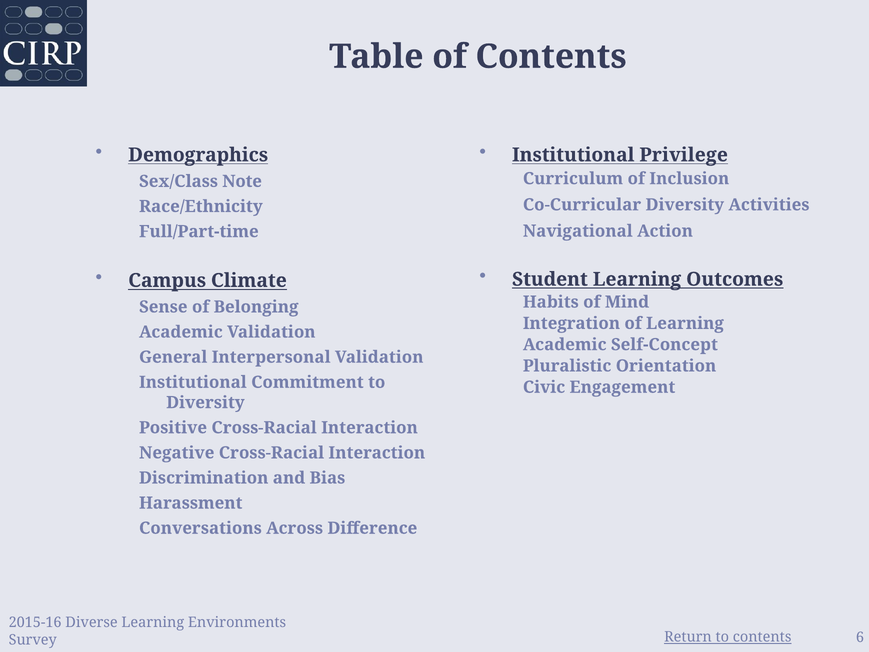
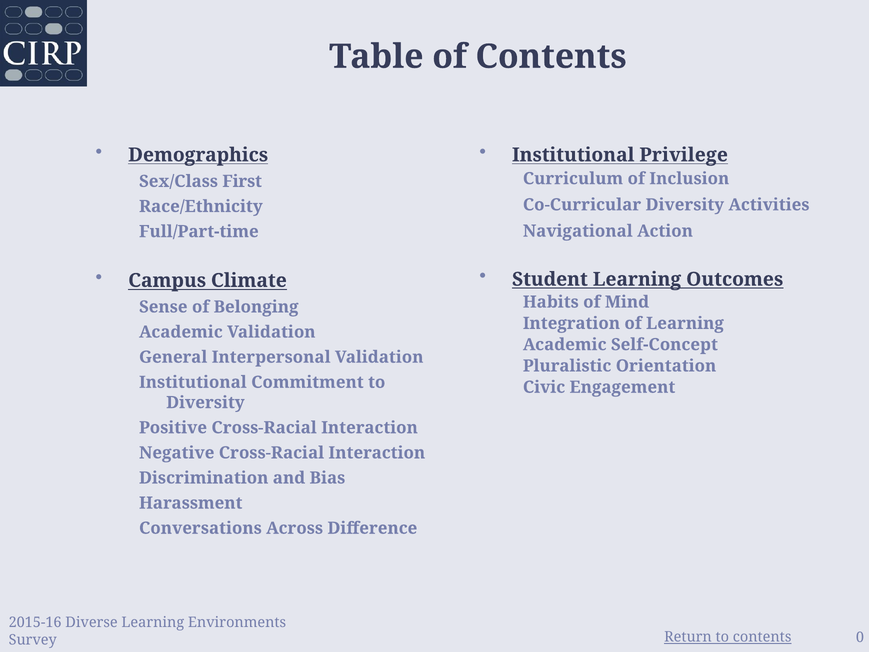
Note: Note -> First
6: 6 -> 0
